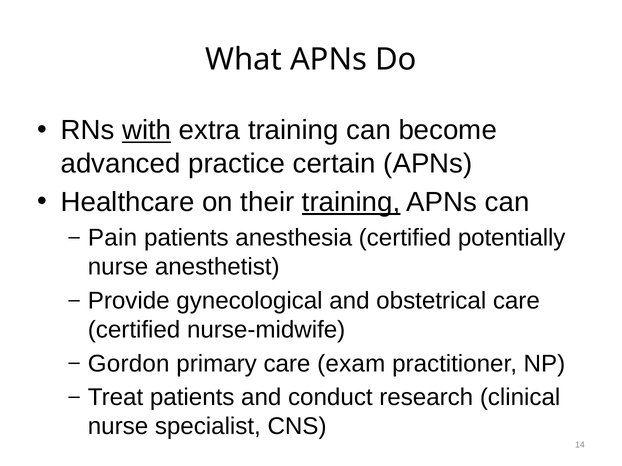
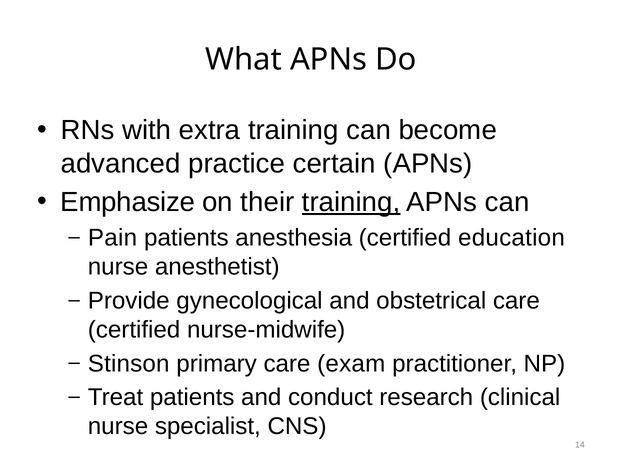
with underline: present -> none
Healthcare: Healthcare -> Emphasize
potentially: potentially -> education
Gordon: Gordon -> Stinson
